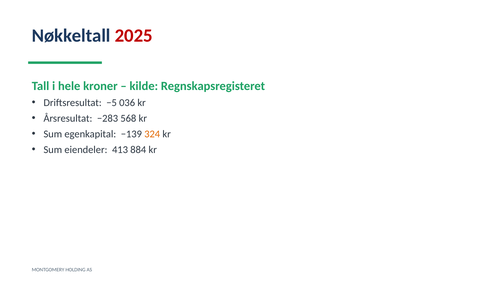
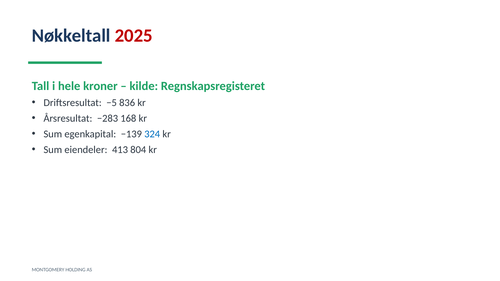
036: 036 -> 836
568: 568 -> 168
324 colour: orange -> blue
884: 884 -> 804
